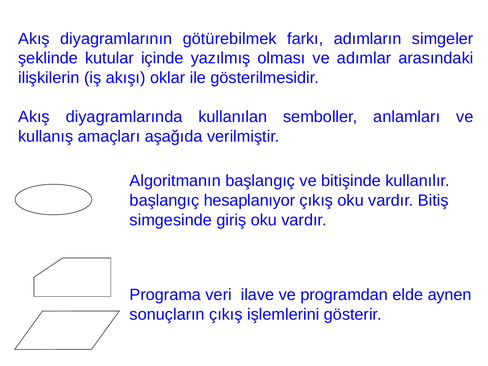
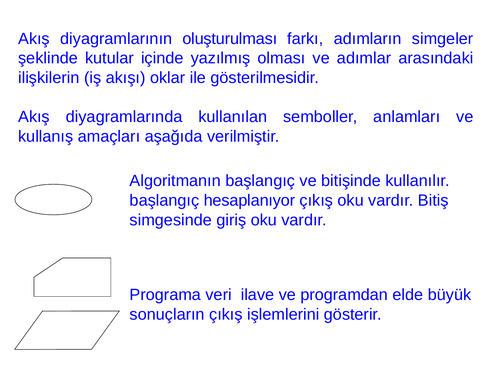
götürebilmek: götürebilmek -> oluşturulması
aynen: aynen -> büyük
